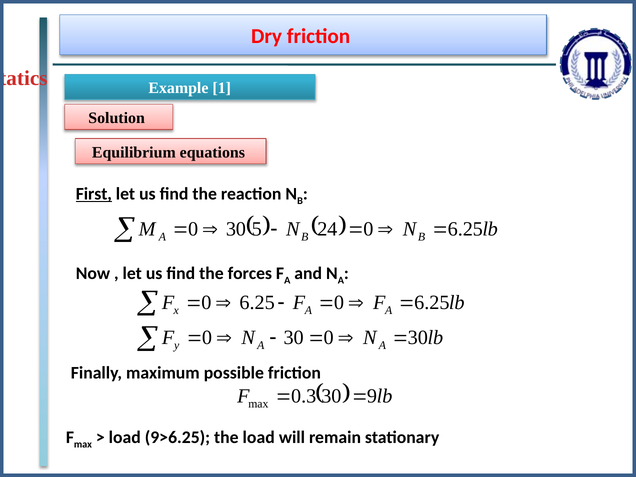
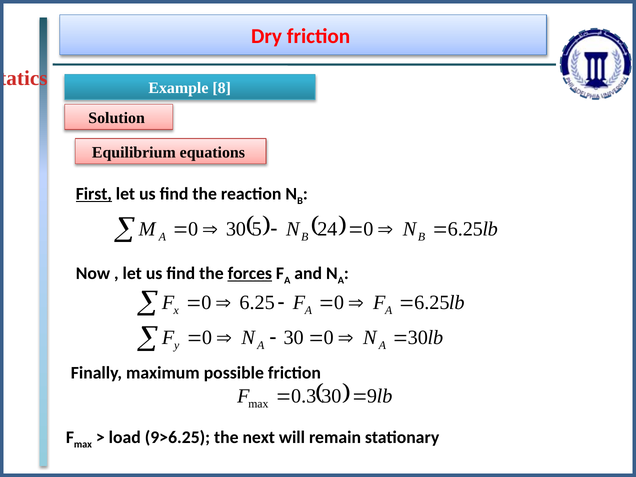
1: 1 -> 8
forces underline: none -> present
the load: load -> next
